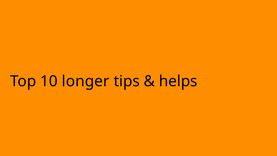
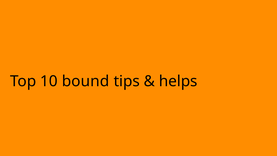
longer: longer -> bound
